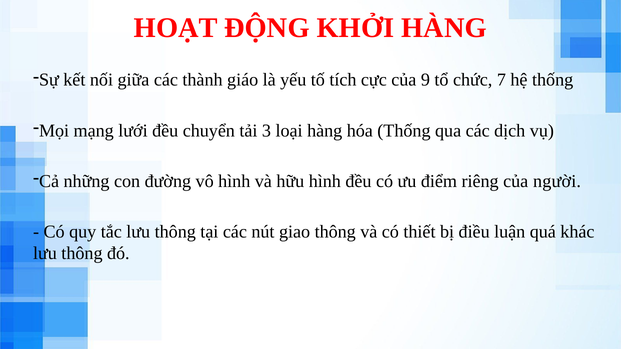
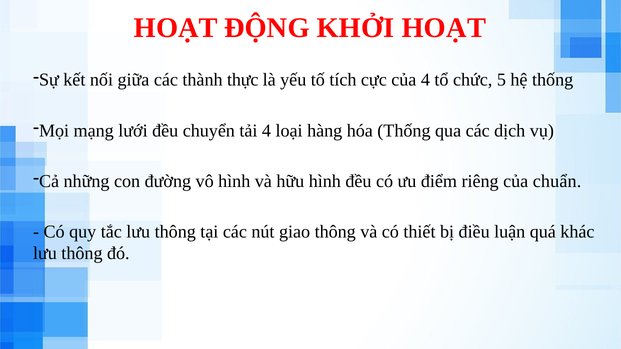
KHỞI HÀNG: HÀNG -> HOẠT
giáo: giáo -> thực
của 9: 9 -> 4
7: 7 -> 5
tải 3: 3 -> 4
người: người -> chuẩn
